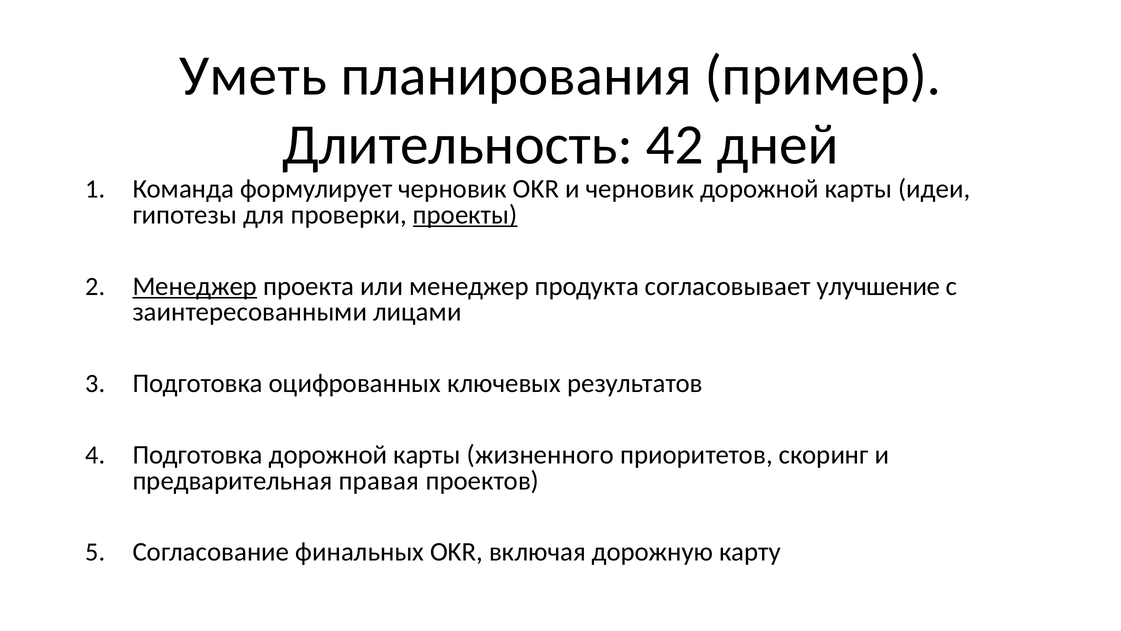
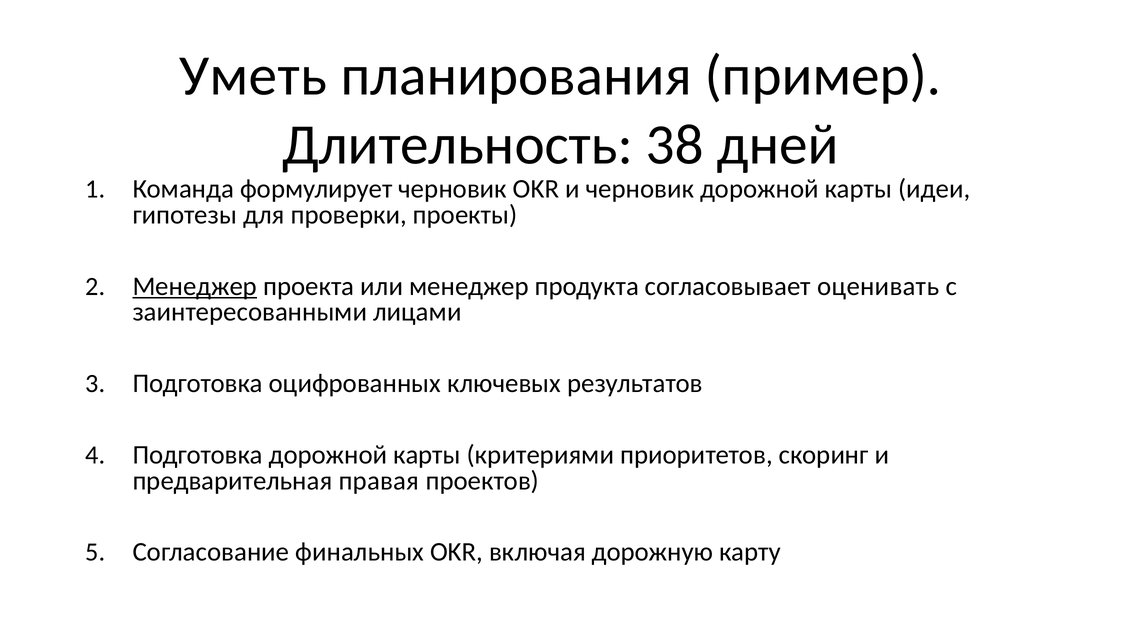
42: 42 -> 38
проекты underline: present -> none
улучшение: улучшение -> оценивать
жизненного: жизненного -> критериями
